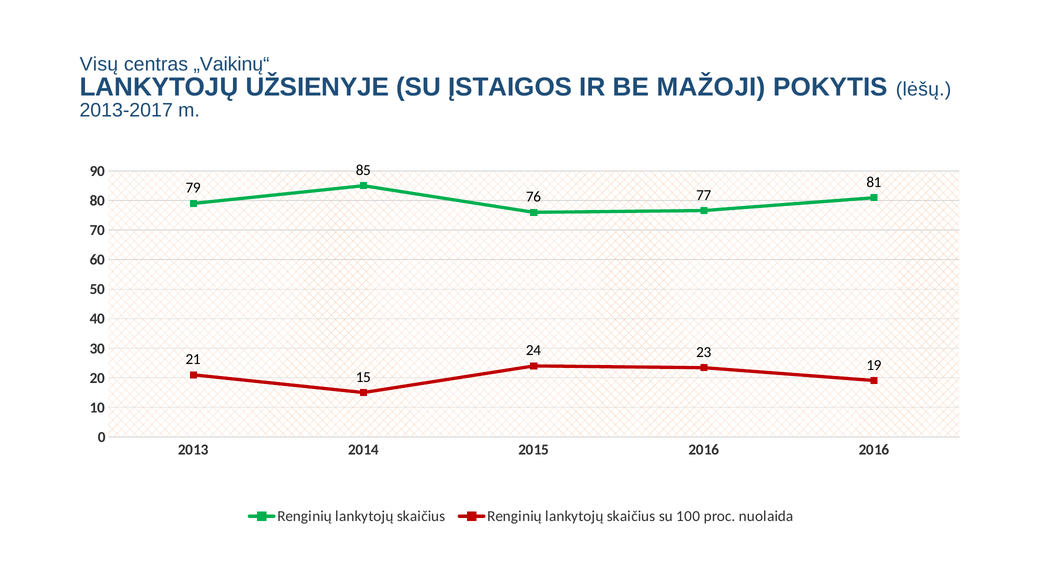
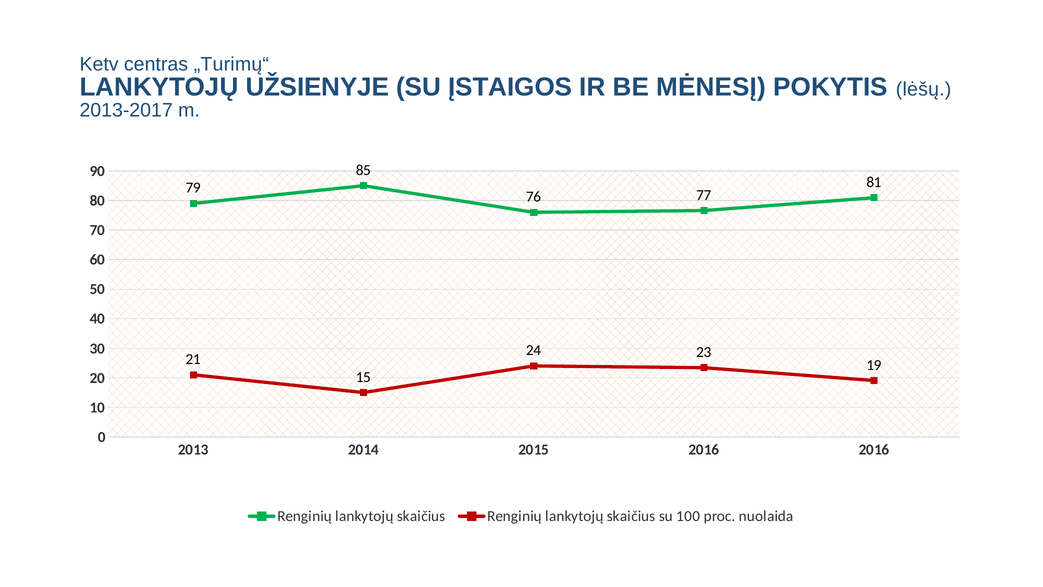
Visų: Visų -> Ketv
„Vaikinų“: „Vaikinų“ -> „Turimų“
MAŽOJI: MAŽOJI -> MĖNESĮ
